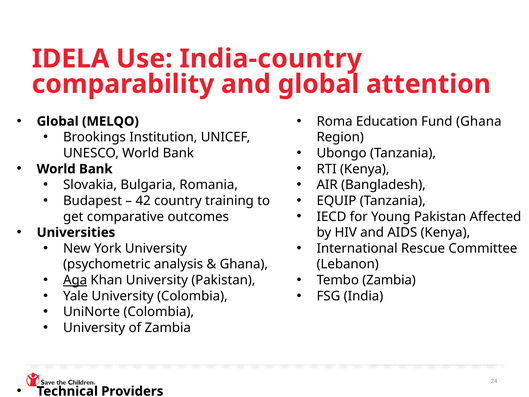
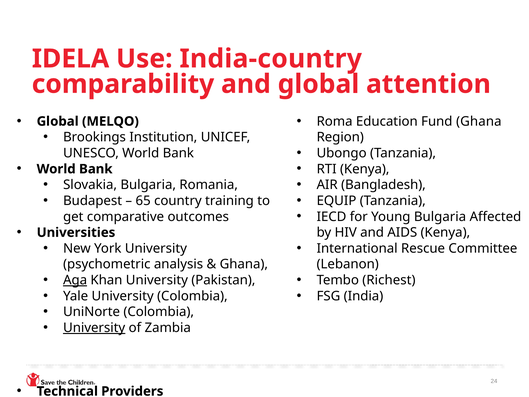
42: 42 -> 65
Young Pakistan: Pakistan -> Bulgaria
Tembo Zambia: Zambia -> Richest
University at (94, 328) underline: none -> present
